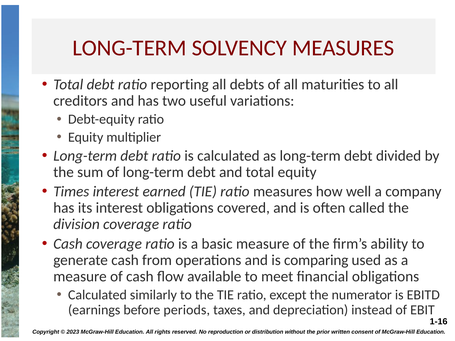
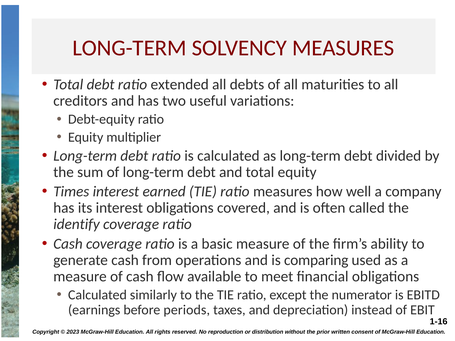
reporting: reporting -> extended
division: division -> identify
